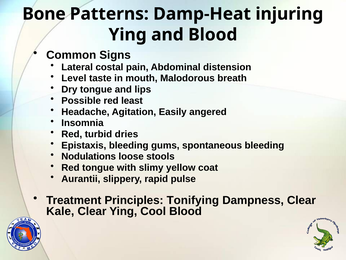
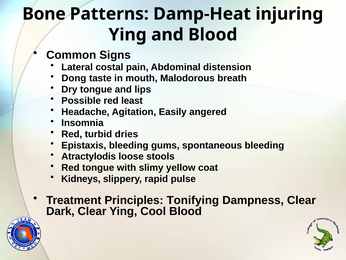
Level: Level -> Dong
Nodulations: Nodulations -> Atractylodis
Aurantii: Aurantii -> Kidneys
Kale: Kale -> Dark
